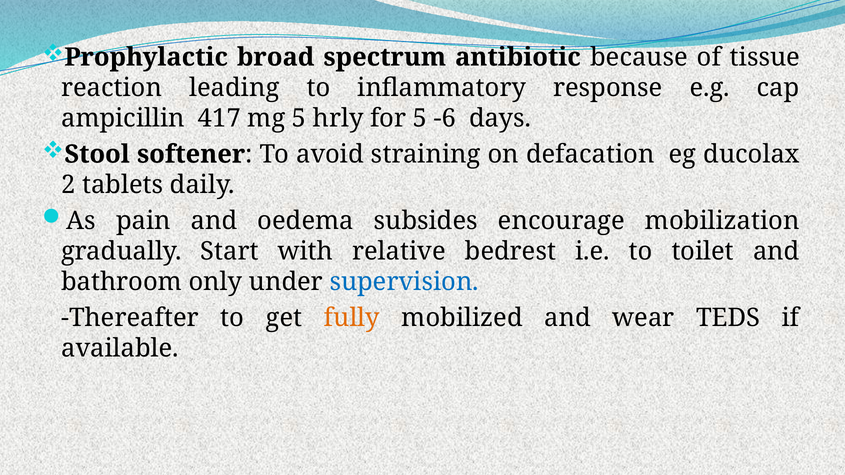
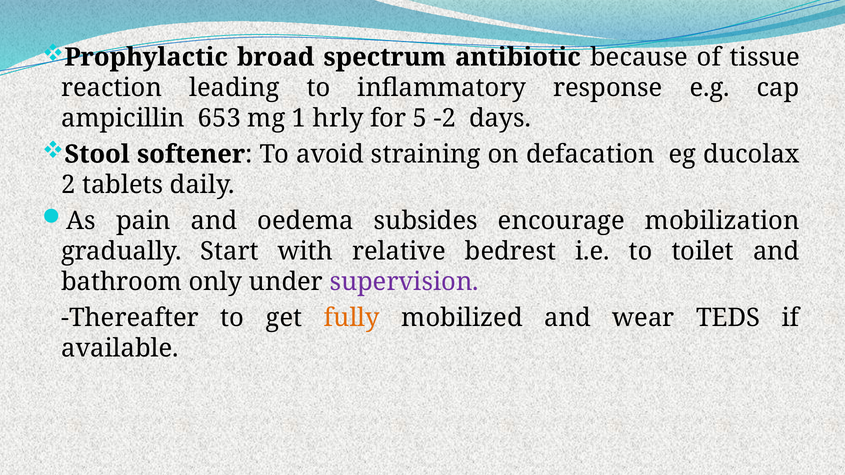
417: 417 -> 653
mg 5: 5 -> 1
-6: -6 -> -2
supervision colour: blue -> purple
